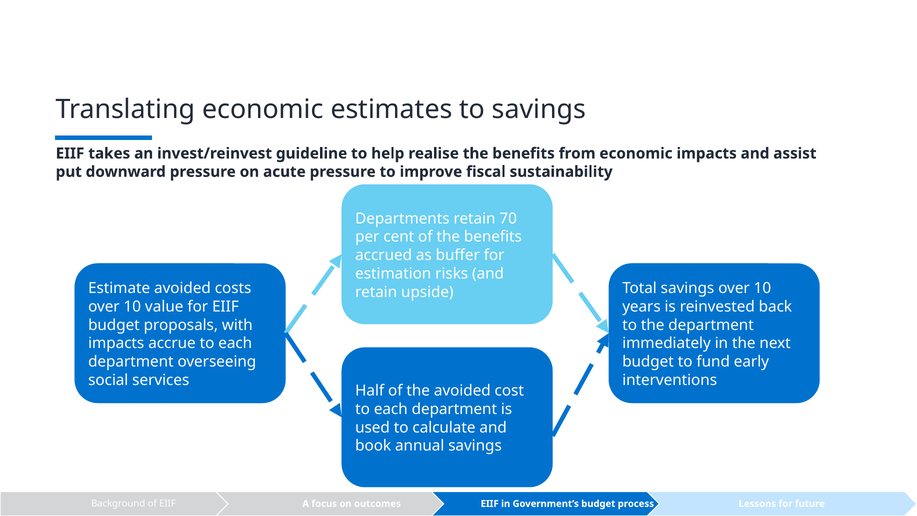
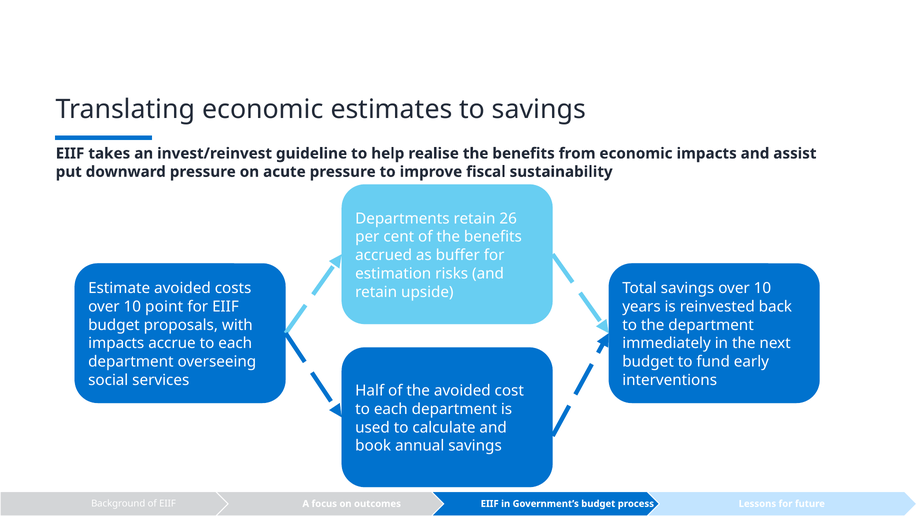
70: 70 -> 26
value: value -> point
